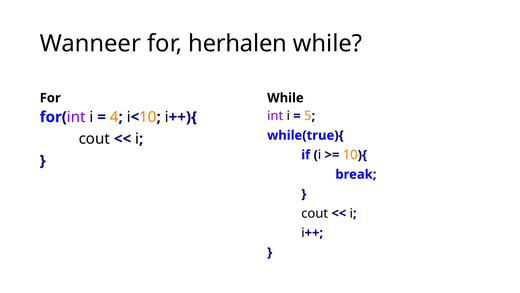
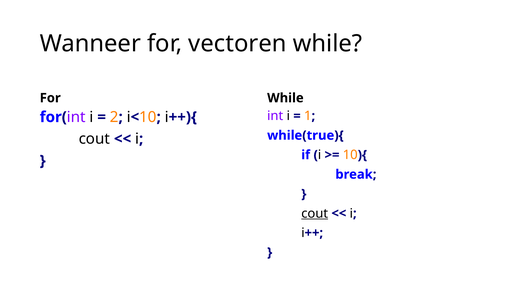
herhalen: herhalen -> vectoren
5: 5 -> 1
4: 4 -> 2
cout at (315, 213) underline: none -> present
